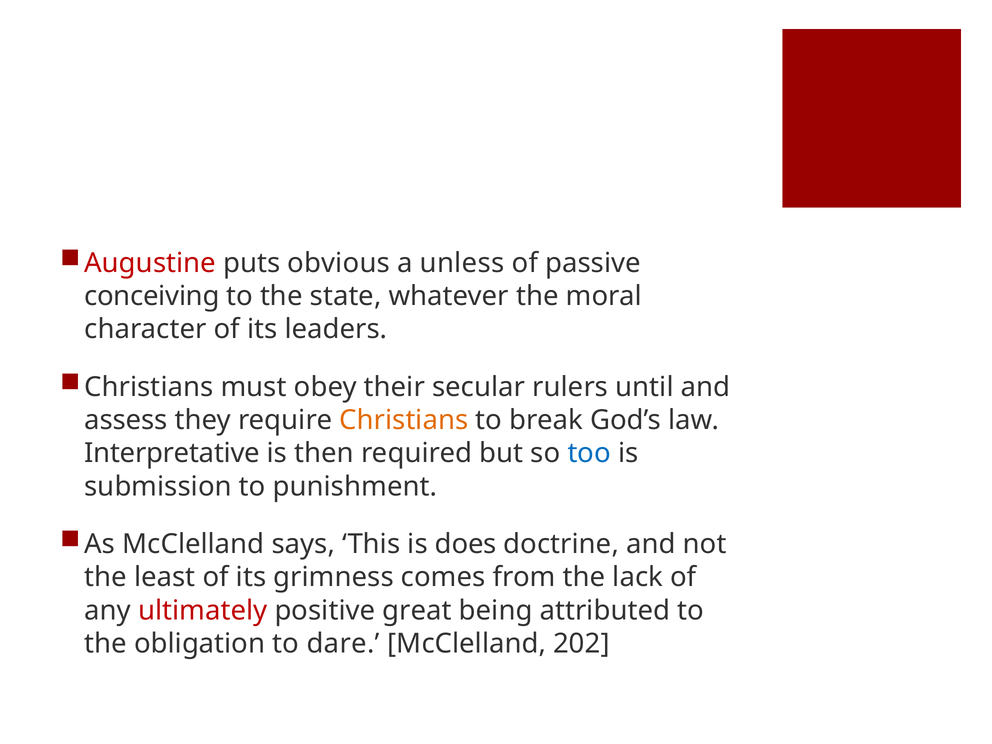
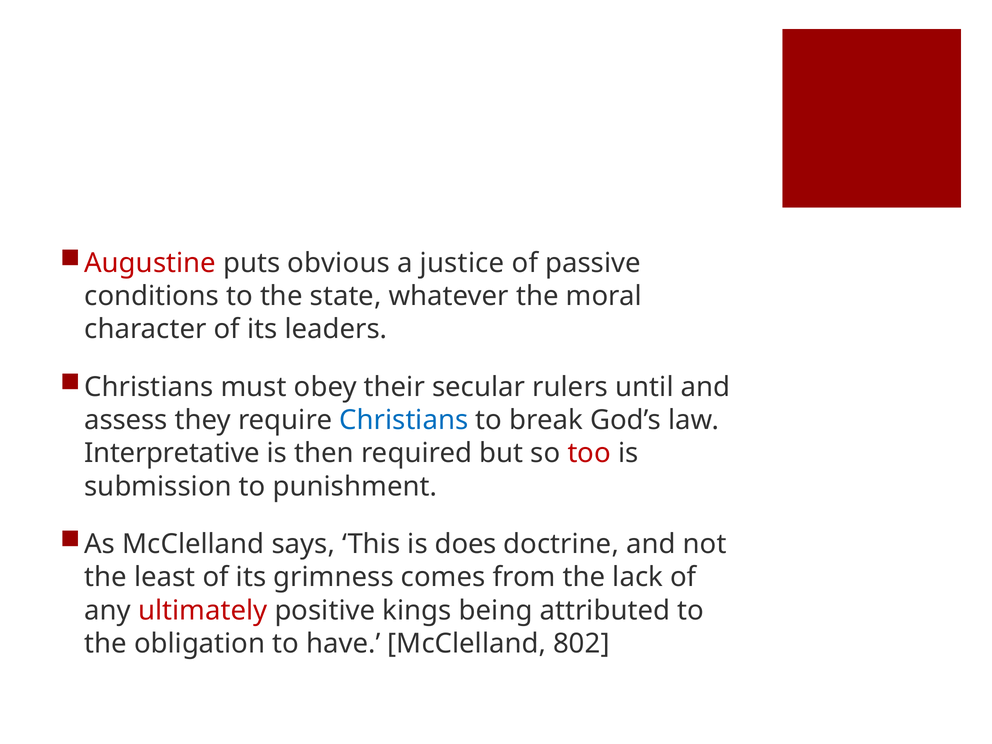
unless: unless -> justice
conceiving: conceiving -> conditions
Christians at (404, 420) colour: orange -> blue
too colour: blue -> red
great: great -> kings
dare: dare -> have
202: 202 -> 802
